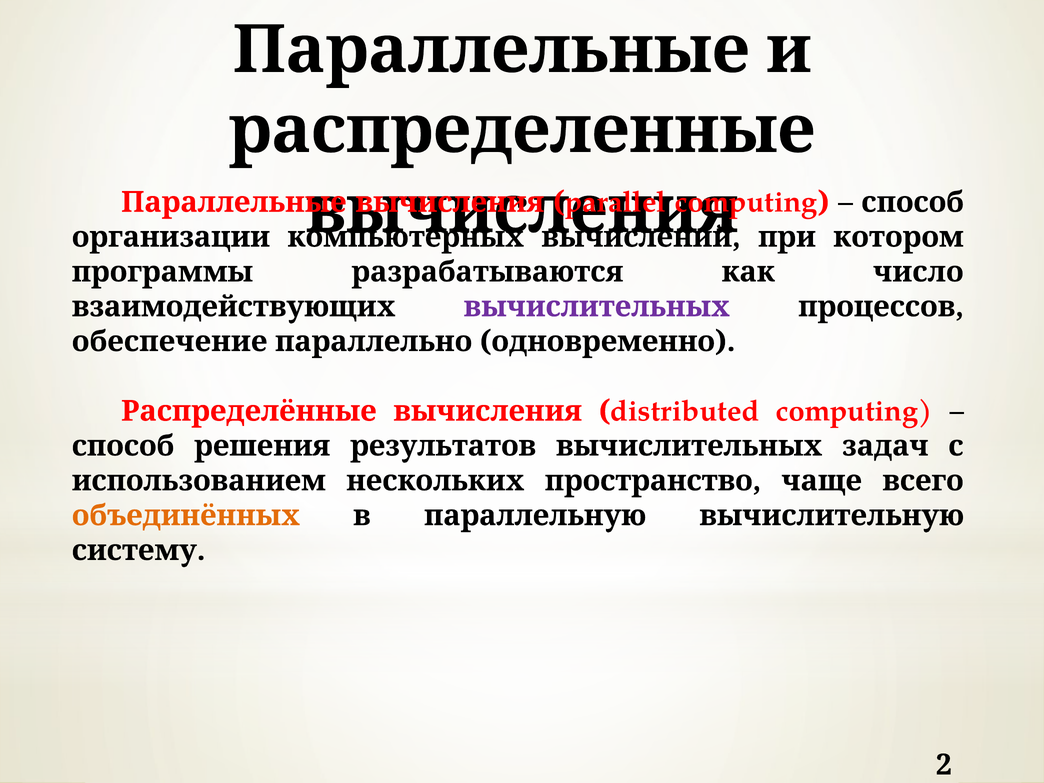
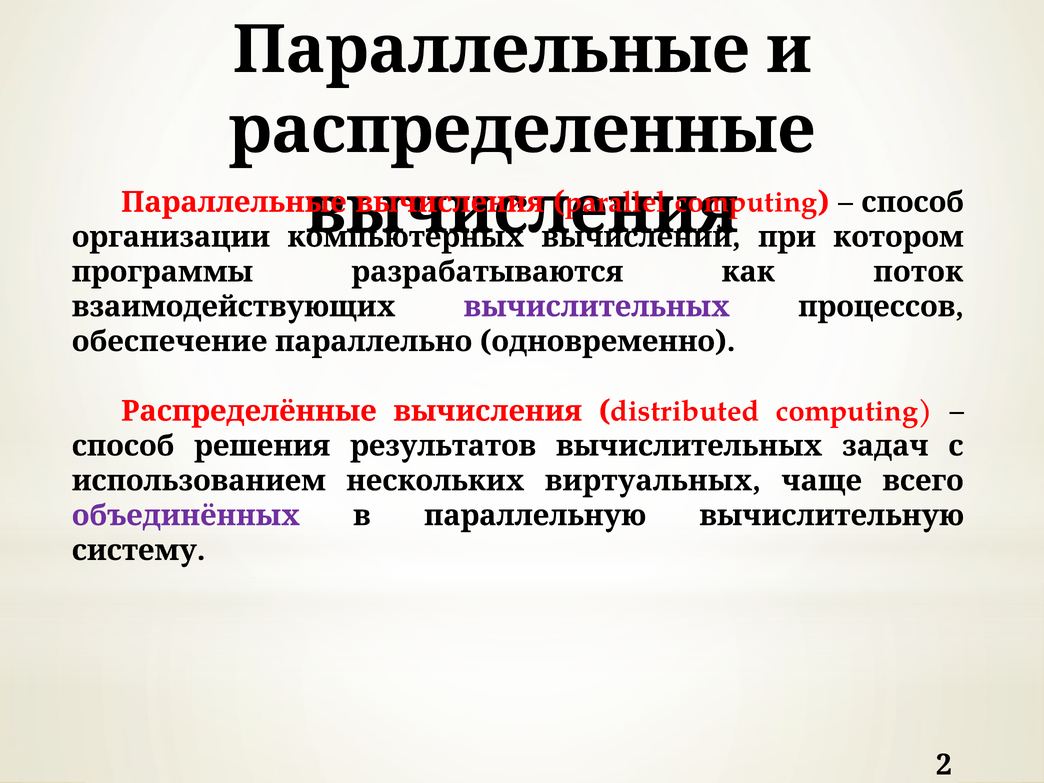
число: число -> поток
пространство: пространство -> виртуальных
объединённых colour: orange -> purple
